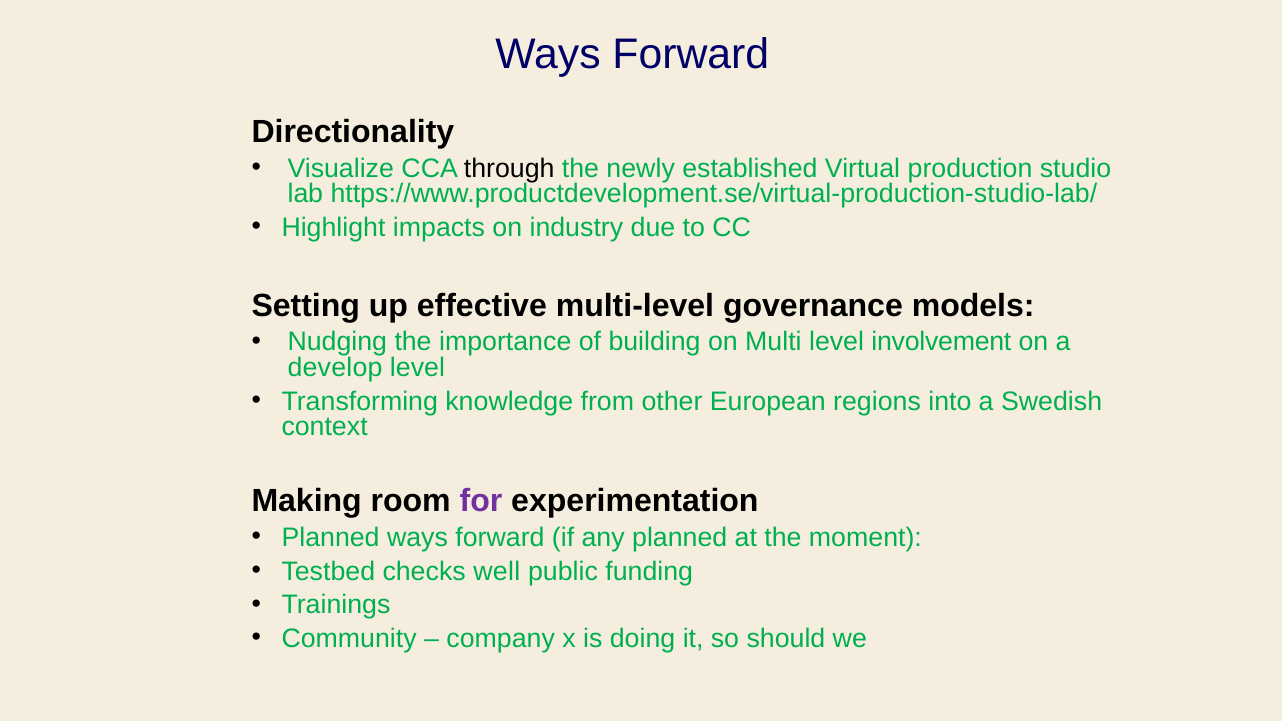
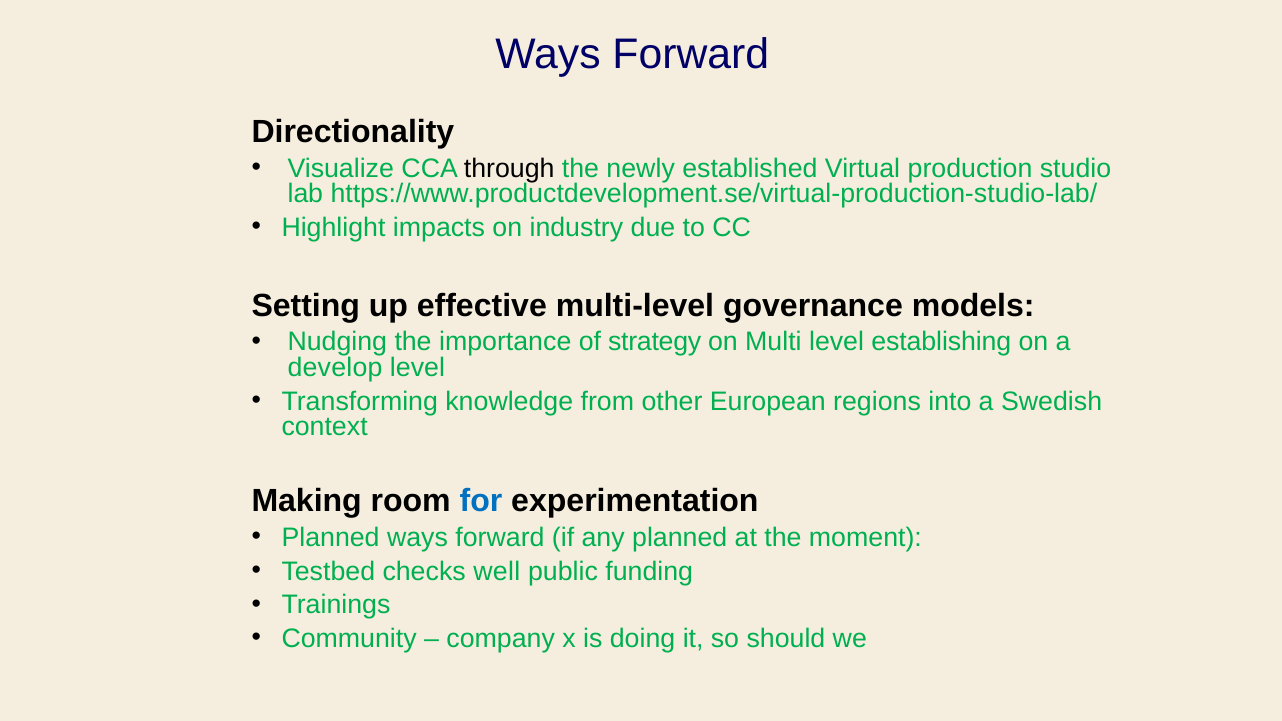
building: building -> strategy
involvement: involvement -> establishing
for colour: purple -> blue
